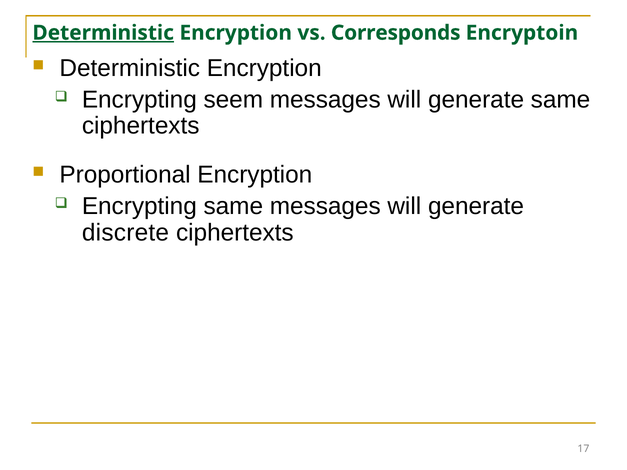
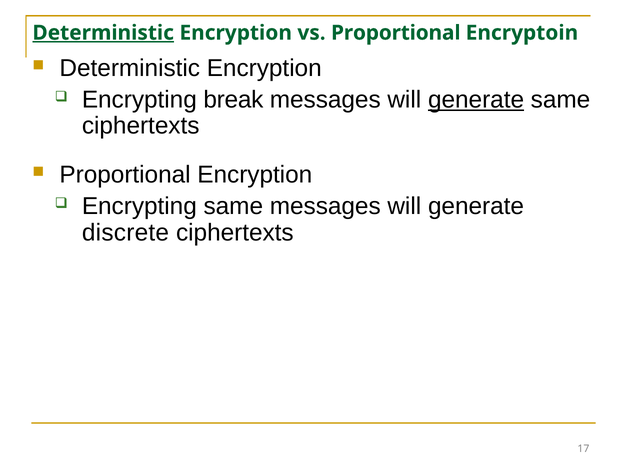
vs Corresponds: Corresponds -> Proportional
seem: seem -> break
generate at (476, 100) underline: none -> present
